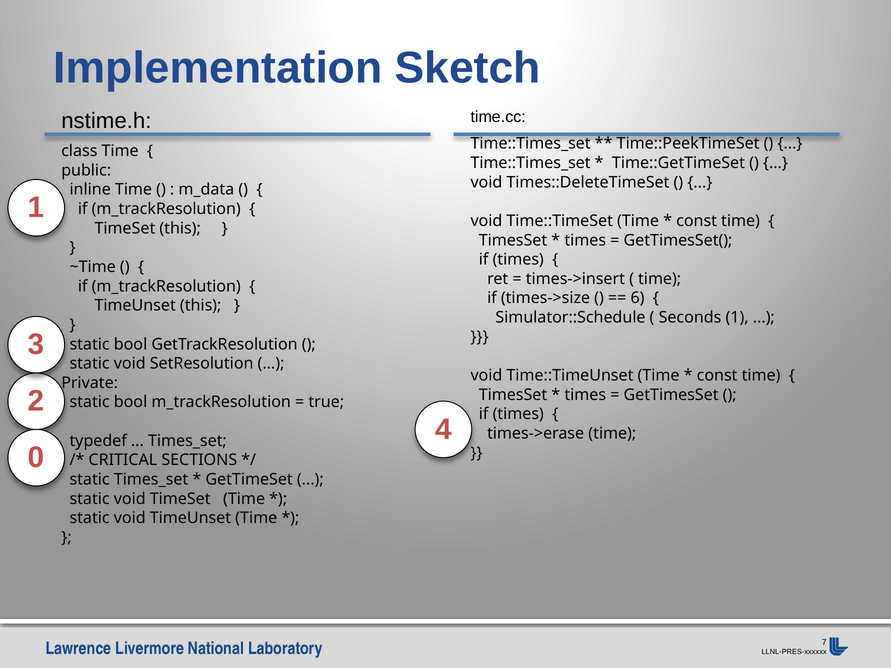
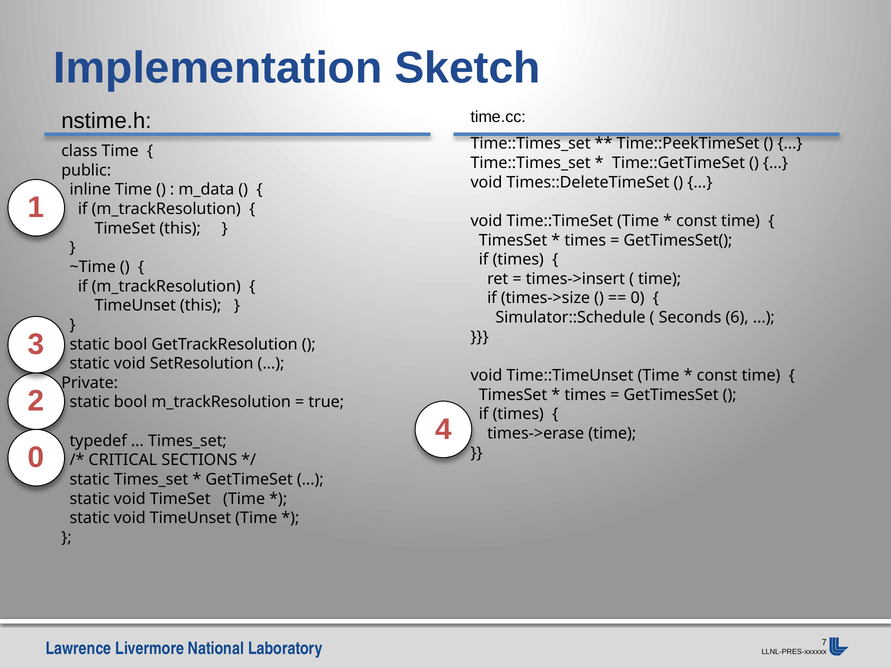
6 at (638, 298): 6 -> 0
Seconds 1: 1 -> 6
